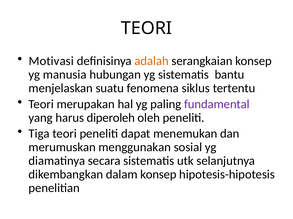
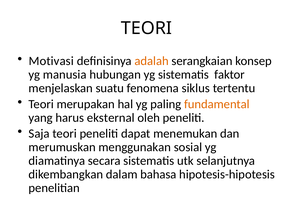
bantu: bantu -> faktor
fundamental colour: purple -> orange
diperoleh: diperoleh -> eksternal
Tiga: Tiga -> Saja
dalam konsep: konsep -> bahasa
